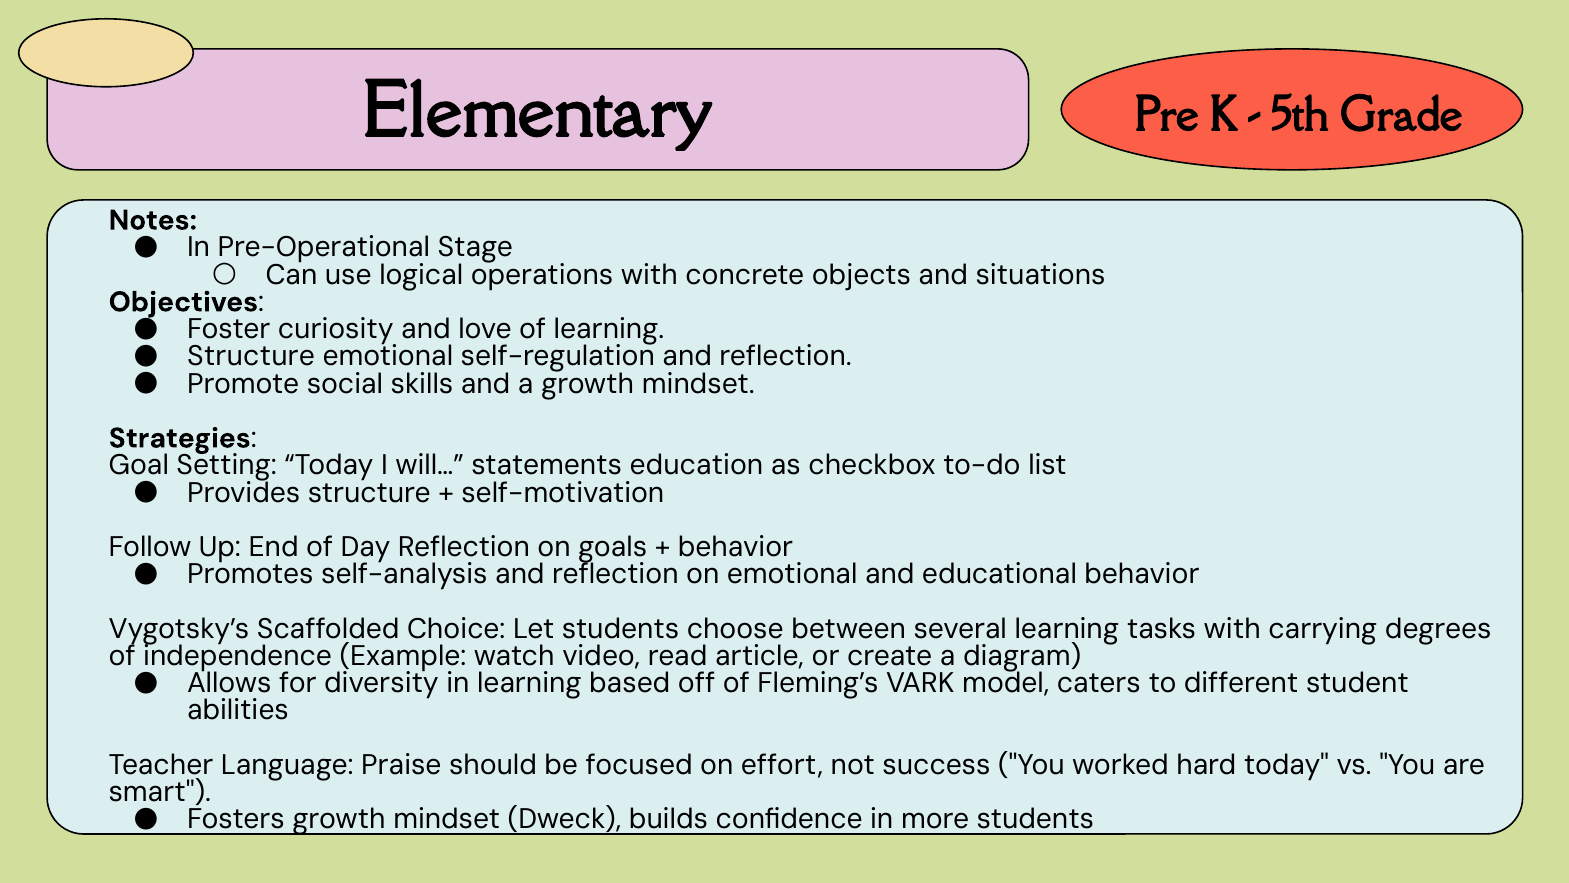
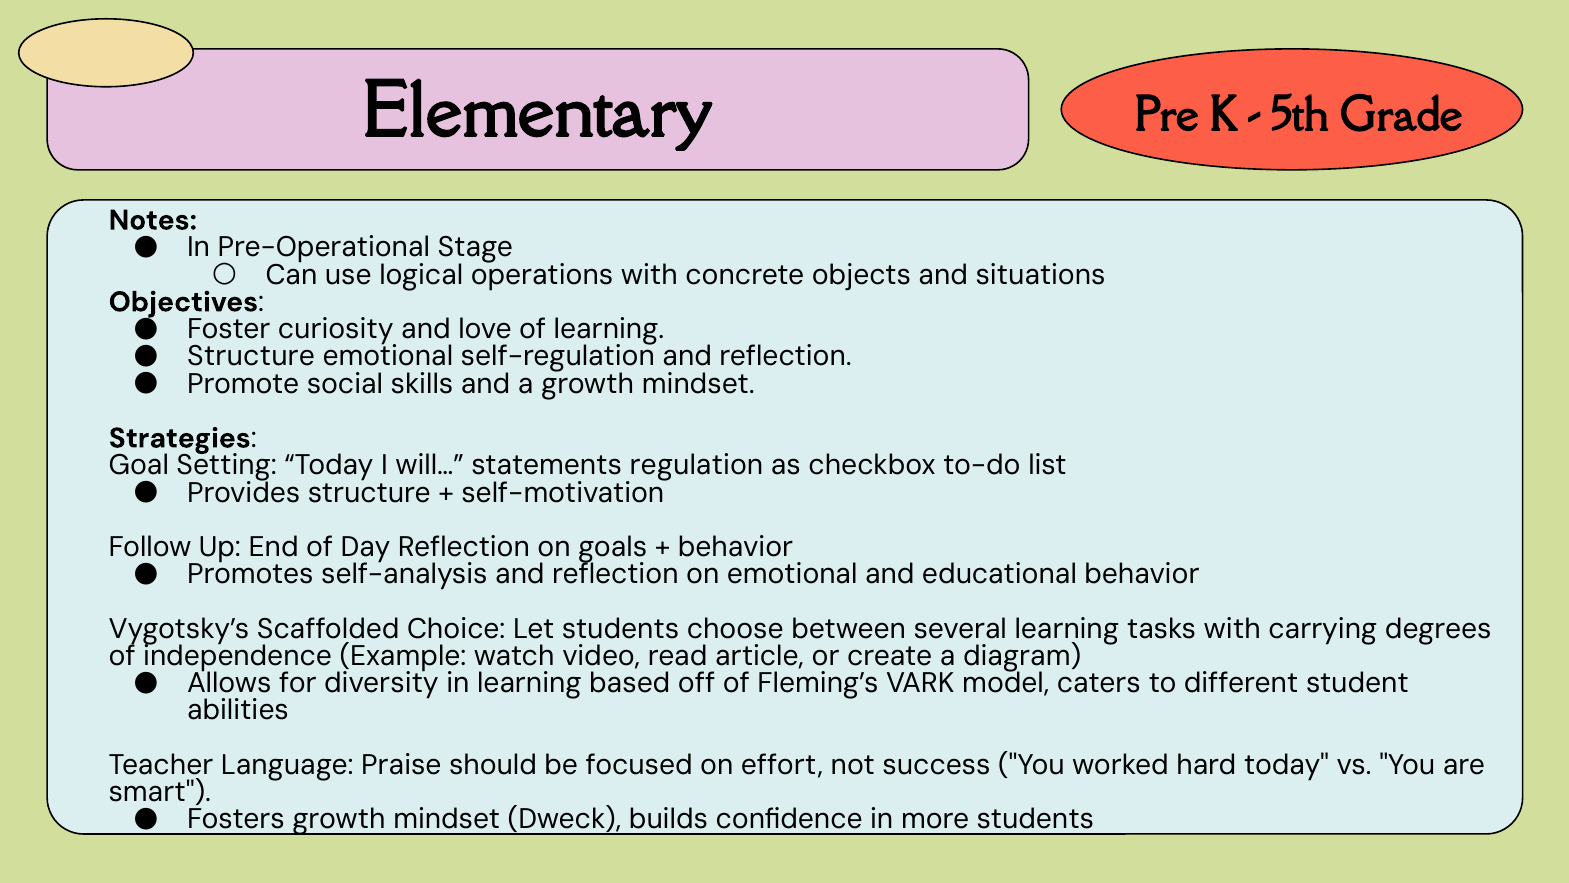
education: education -> regulation
